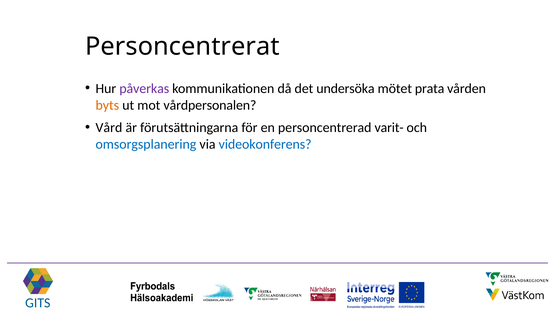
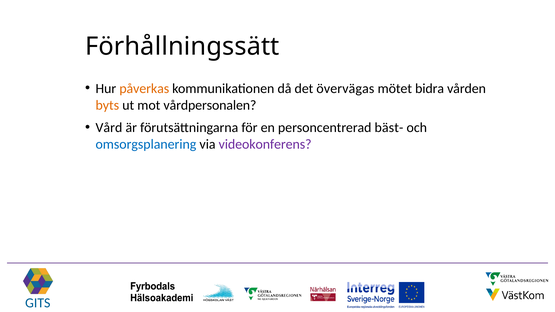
Personcentrerat: Personcentrerat -> Förhållningssätt
påverkas colour: purple -> orange
undersöka: undersöka -> övervägas
prata: prata -> bidra
varit-: varit- -> bäst-
videokonferens colour: blue -> purple
